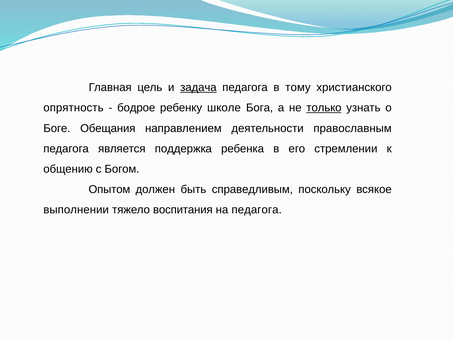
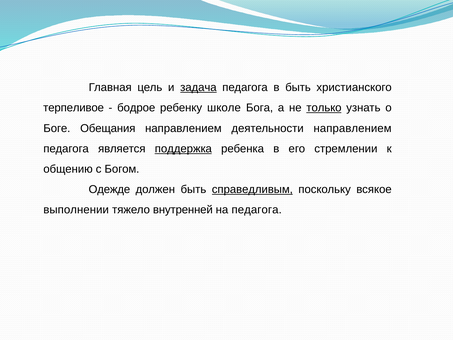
в тому: тому -> быть
опрятность: опрятность -> терпеливое
деятельности православным: православным -> направлением
поддержка underline: none -> present
Опытом: Опытом -> Одежде
справедливым underline: none -> present
воспитания: воспитания -> внутренней
